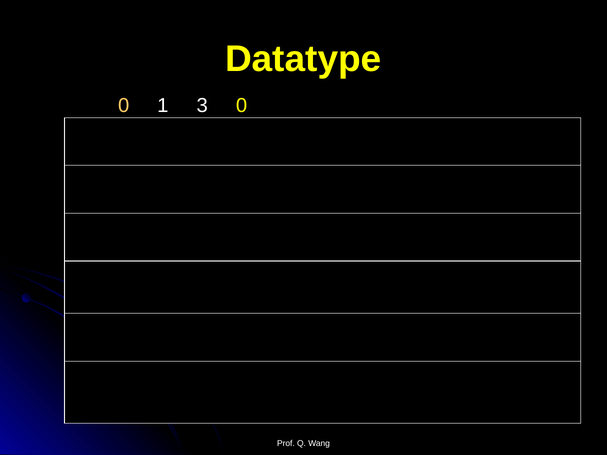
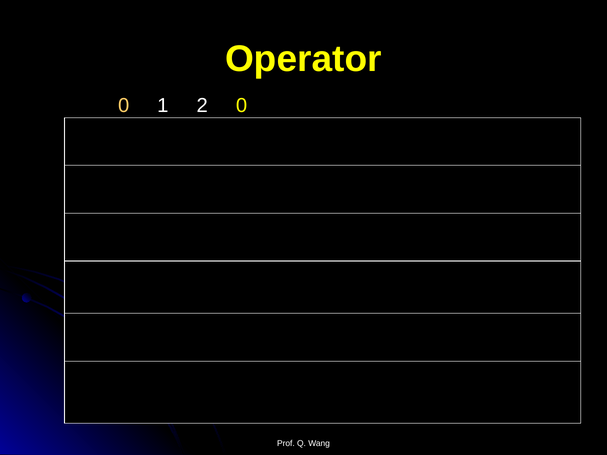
Datatype: Datatype -> Operator
3 at (202, 106): 3 -> 2
